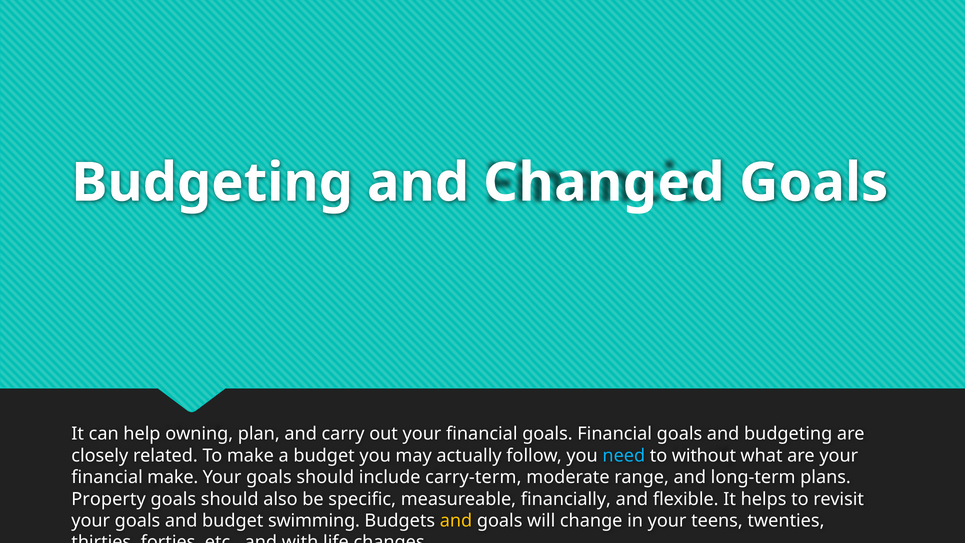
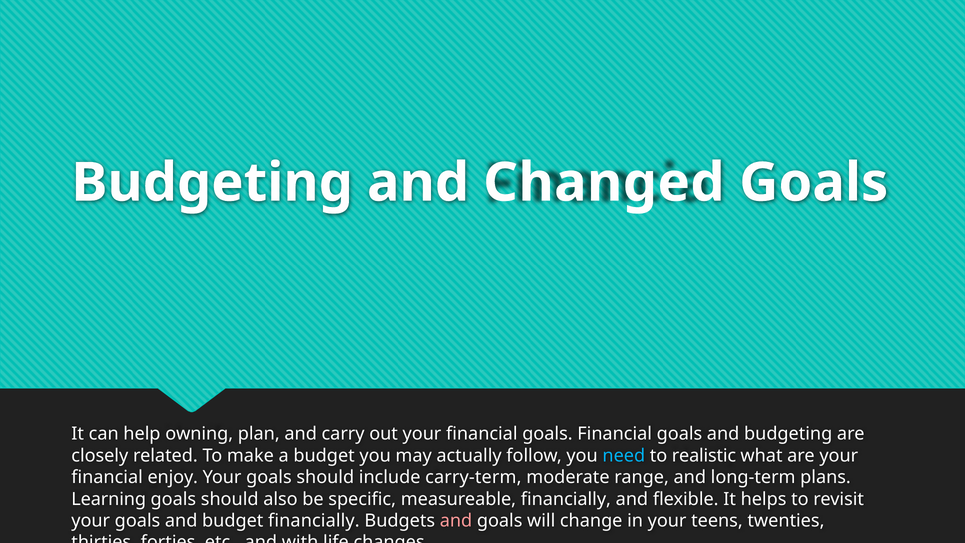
without: without -> realistic
financial make: make -> enjoy
Property: Property -> Learning
budget swimming: swimming -> financially
and at (456, 521) colour: yellow -> pink
